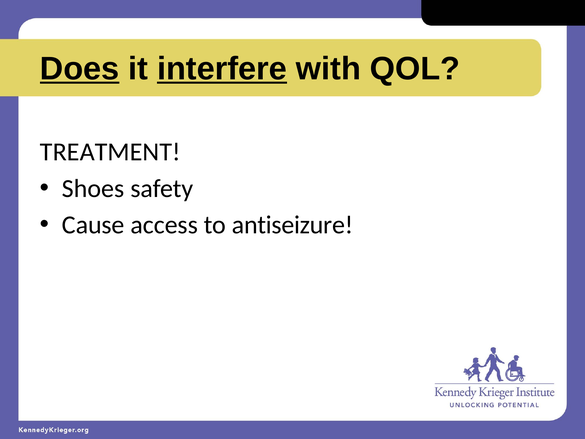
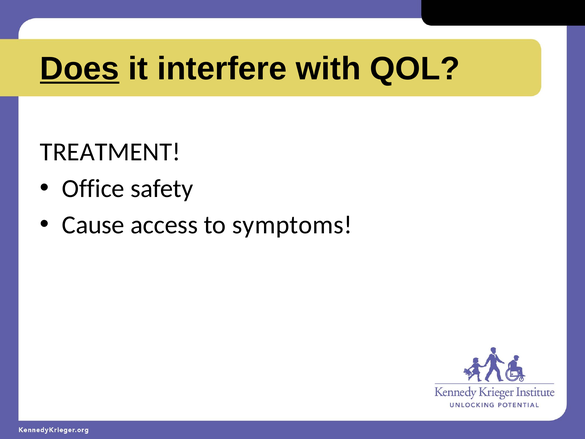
interfere underline: present -> none
Shoes: Shoes -> Office
antiseizure: antiseizure -> symptoms
